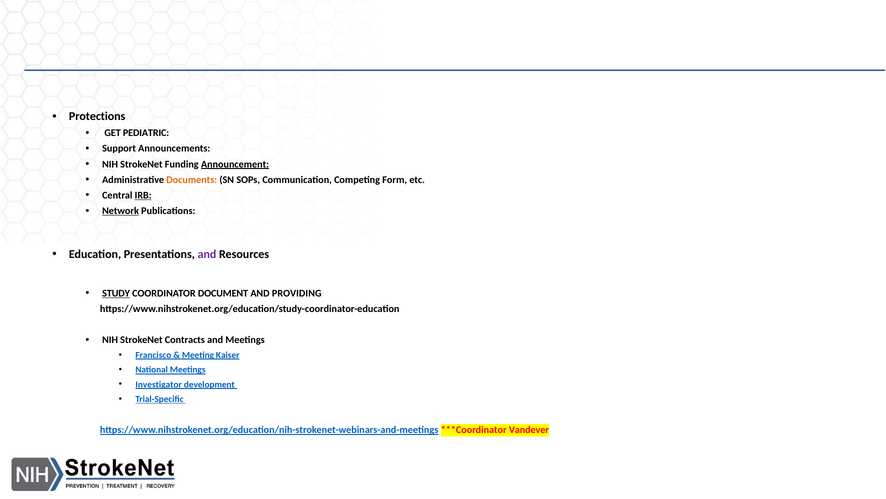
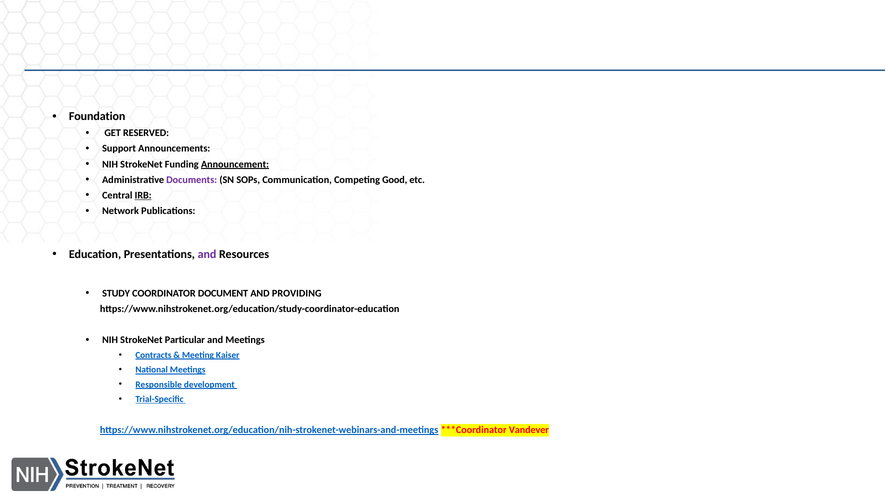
Protections: Protections -> Foundation
PEDIATRIC: PEDIATRIC -> RESERVED
Documents colour: orange -> purple
Form: Form -> Good
Network underline: present -> none
STUDY underline: present -> none
Contracts: Contracts -> Particular
Francisco: Francisco -> Contracts
Investigator: Investigator -> Responsible
